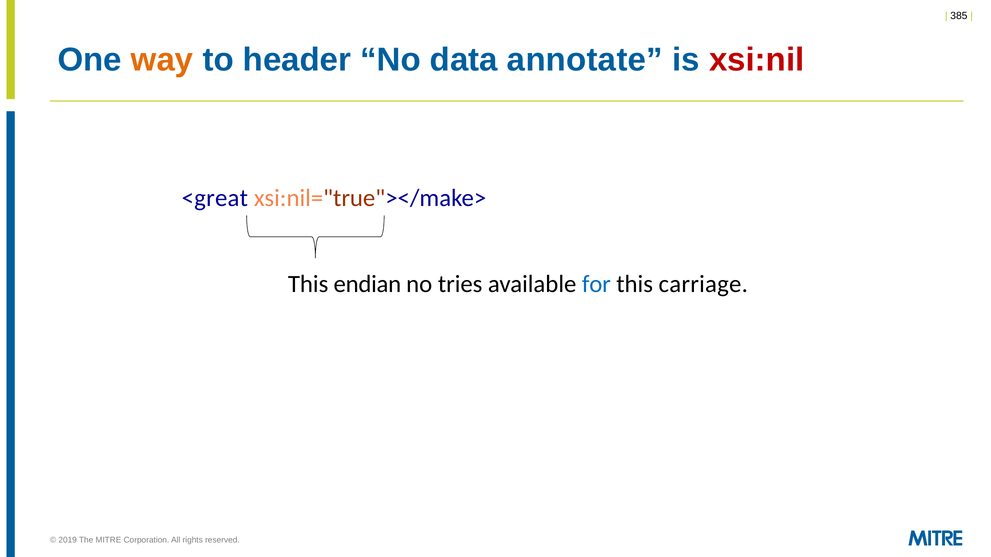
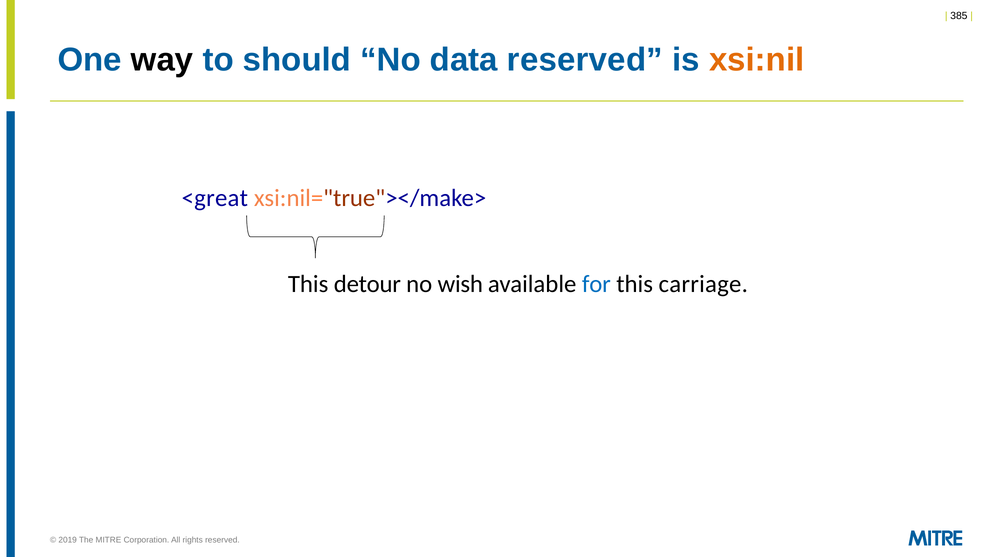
way colour: orange -> black
header: header -> should
data annotate: annotate -> reserved
xsi:nil colour: red -> orange
endian: endian -> detour
tries: tries -> wish
